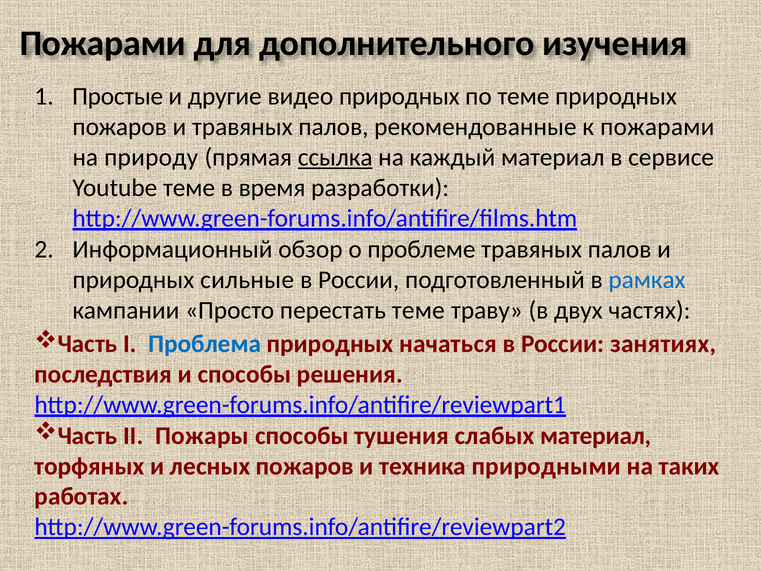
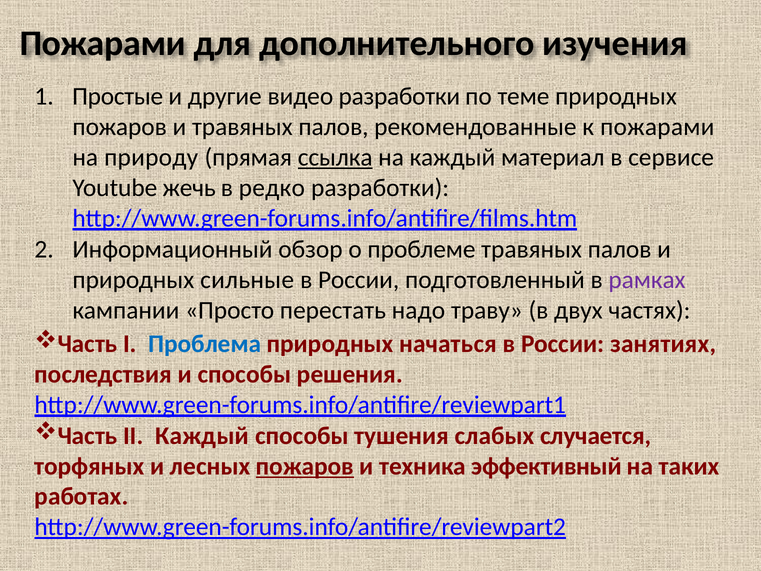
видео природных: природных -> разработки
Youtube теме: теме -> жечь
время: время -> редко
рамках colour: blue -> purple
перестать теме: теме -> надо
II Пожары: Пожары -> Каждый
слабых материал: материал -> случается
пожаров at (305, 466) underline: none -> present
природными: природными -> эффективный
